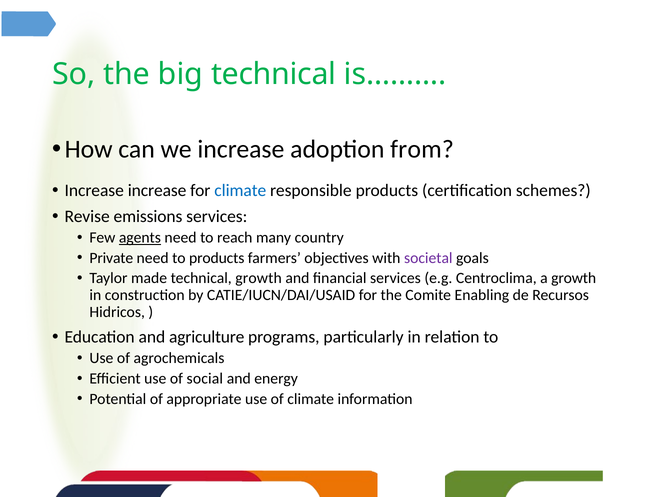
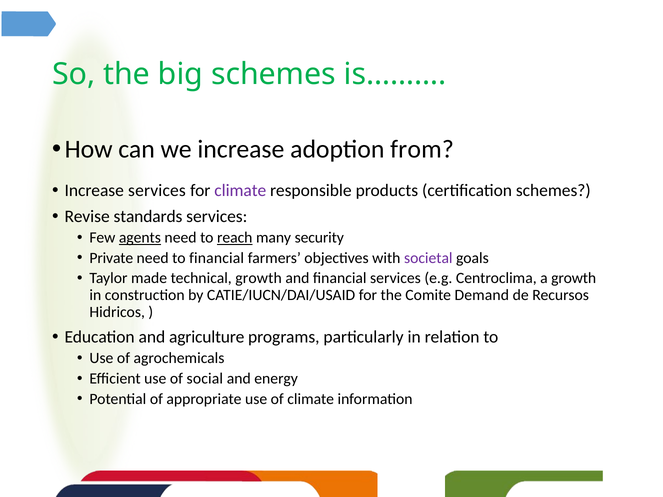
big technical: technical -> schemes
Increase increase: increase -> services
climate at (240, 191) colour: blue -> purple
emissions: emissions -> standards
reach underline: none -> present
country: country -> security
to products: products -> financial
Enabling: Enabling -> Demand
